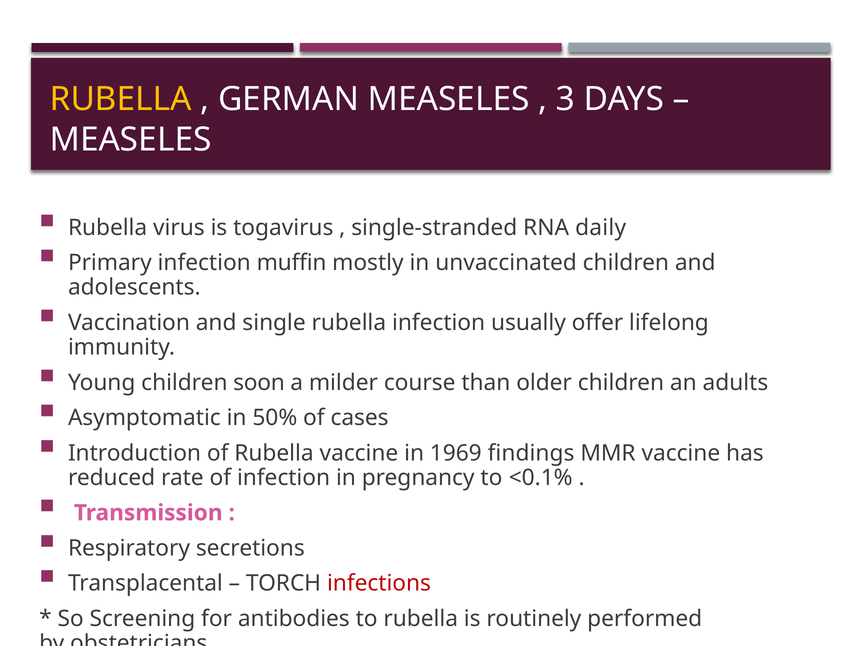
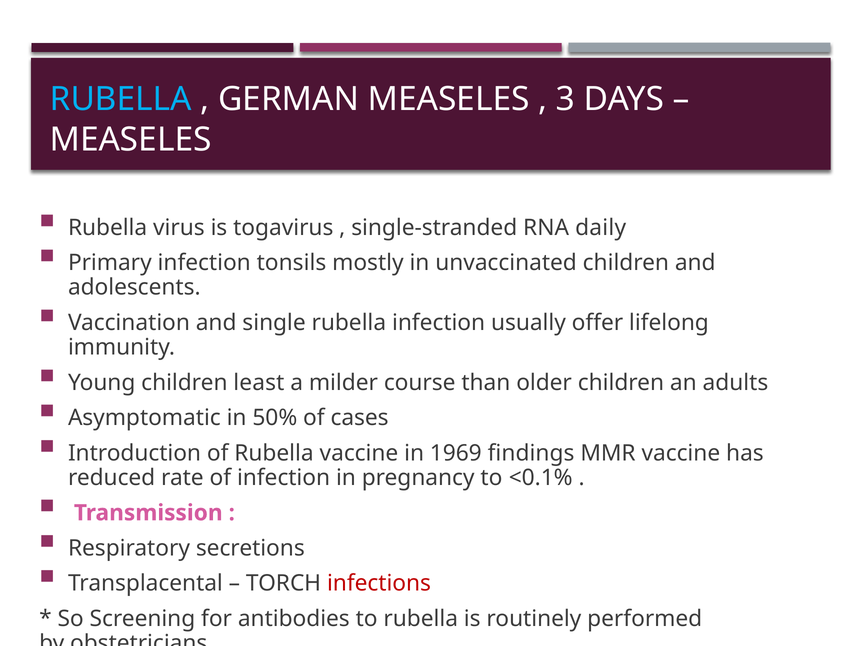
RUBELLA at (121, 99) colour: yellow -> light blue
muffin: muffin -> tonsils
soon: soon -> least
